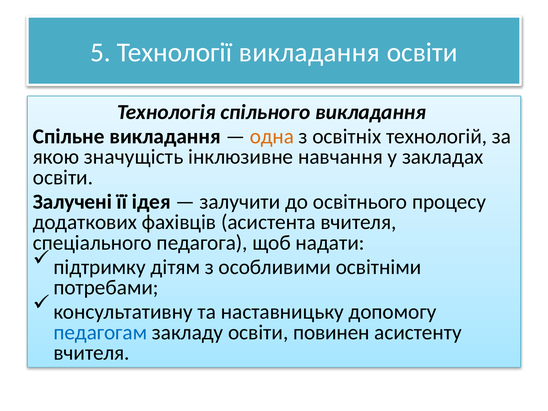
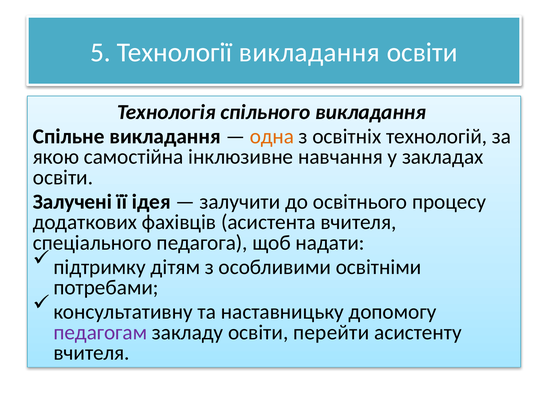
значущість: значущість -> самостійна
педагогам colour: blue -> purple
повинен: повинен -> перейти
